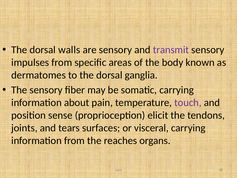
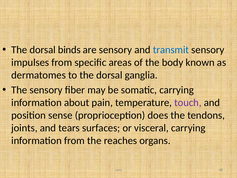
walls: walls -> binds
transmit colour: purple -> blue
elicit: elicit -> does
